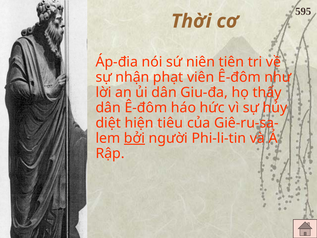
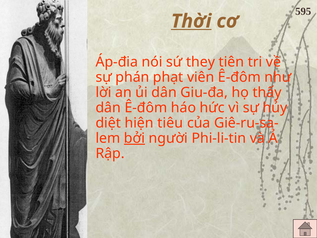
Thời underline: none -> present
niên: niên -> they
nhận: nhận -> phán
